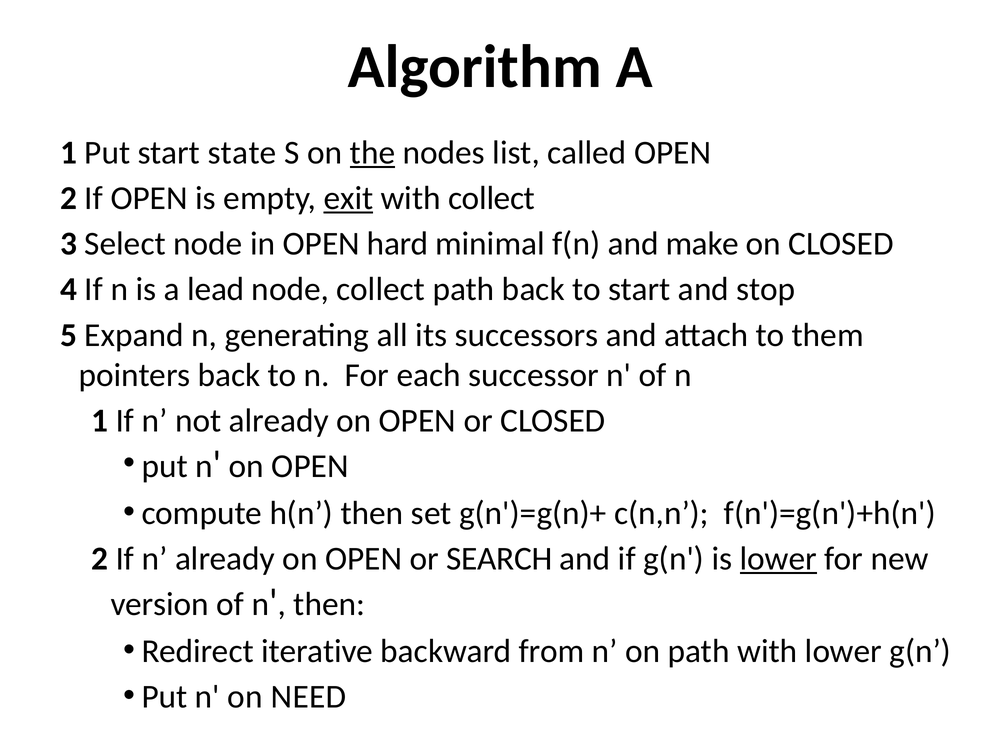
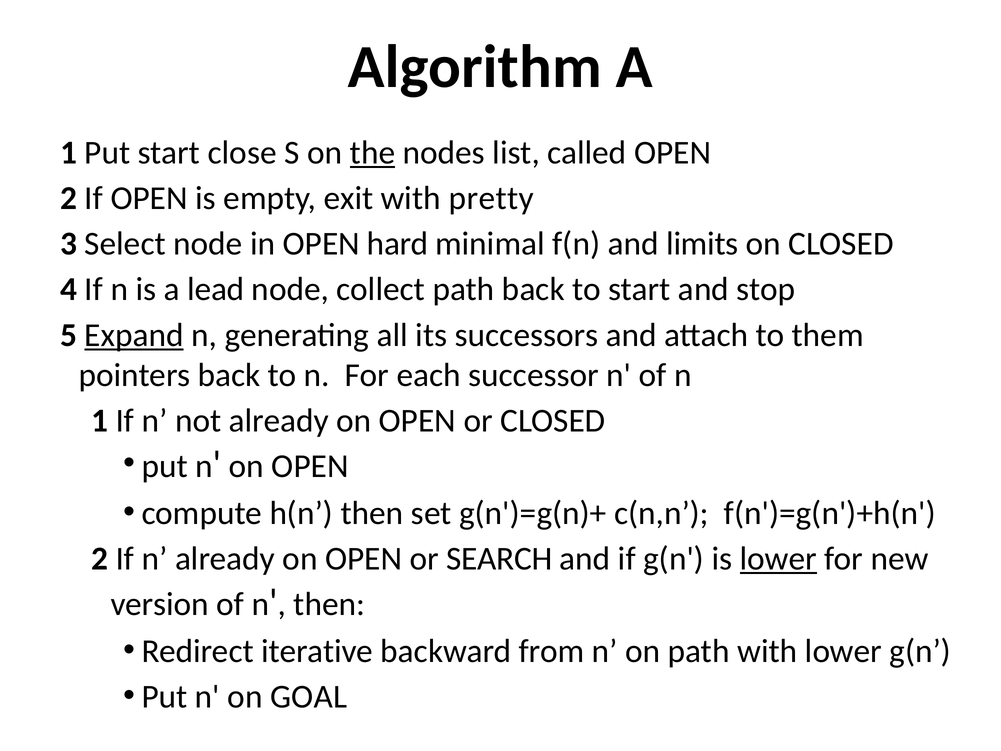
state: state -> close
exit underline: present -> none
with collect: collect -> pretty
make: make -> limits
Expand underline: none -> present
NEED: NEED -> GOAL
